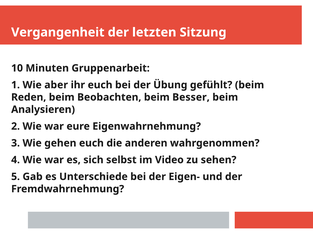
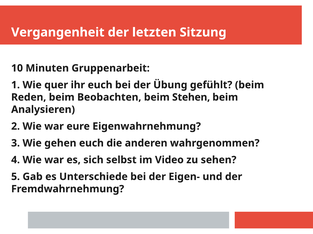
aber: aber -> quer
Besser: Besser -> Stehen
